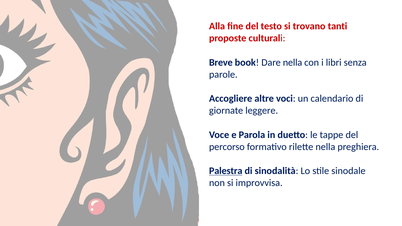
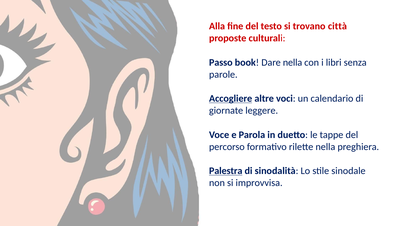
tanti: tanti -> città
Breve: Breve -> Passo
Accogliere underline: none -> present
